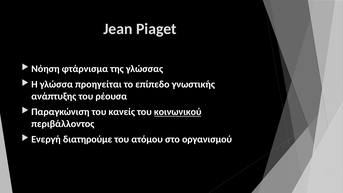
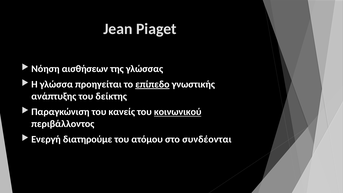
φτάρνισμα: φτάρνισμα -> αισθήσεων
επίπεδο underline: none -> present
ρέουσα: ρέουσα -> δείκτης
οργανισμού: οργανισμού -> συνδέονται
